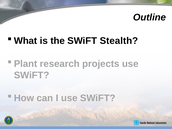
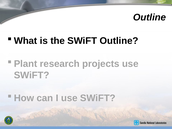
SWiFT Stealth: Stealth -> Outline
